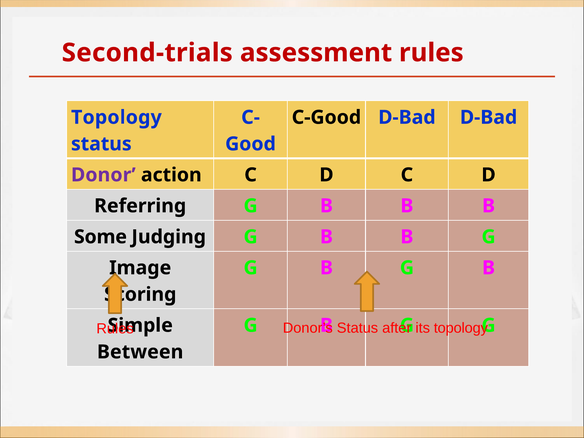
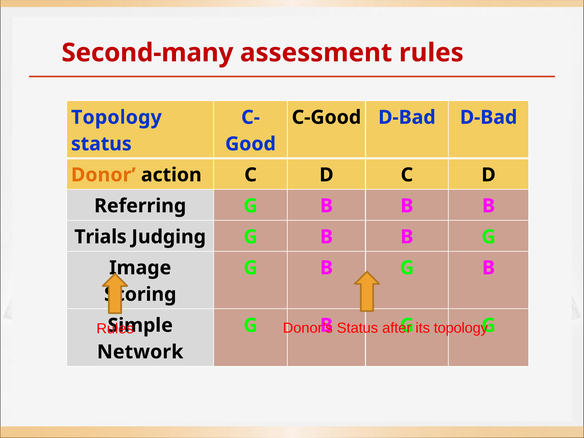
Second-trials: Second-trials -> Second-many
Donor colour: purple -> orange
Some: Some -> Trials
Between: Between -> Network
